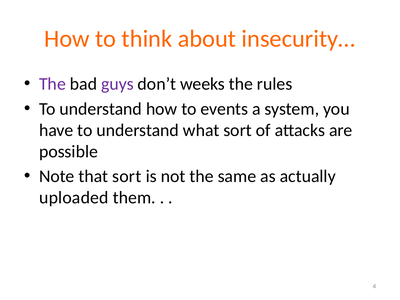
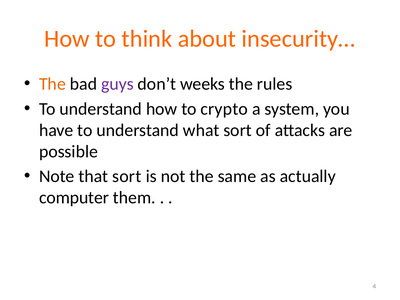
The at (52, 84) colour: purple -> orange
events: events -> crypto
uploaded: uploaded -> computer
